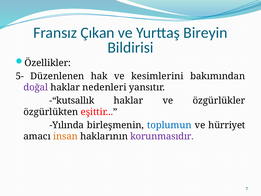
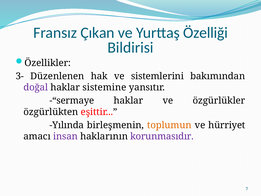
Bireyin: Bireyin -> Özelliği
5-: 5- -> 3-
kesimlerini: kesimlerini -> sistemlerini
nedenleri: nedenleri -> sistemine
-“kutsallık: -“kutsallık -> -“sermaye
toplumun colour: blue -> orange
insan colour: orange -> purple
